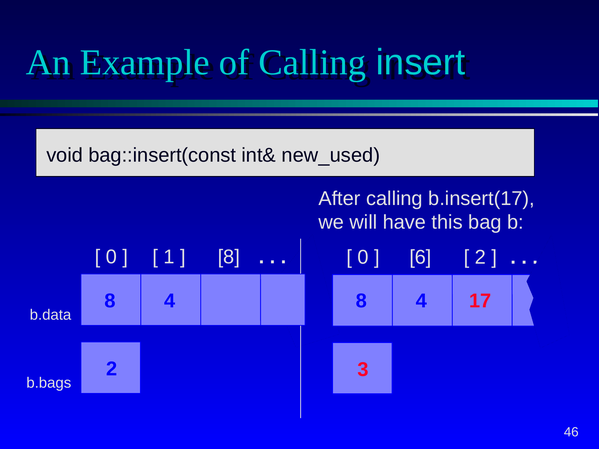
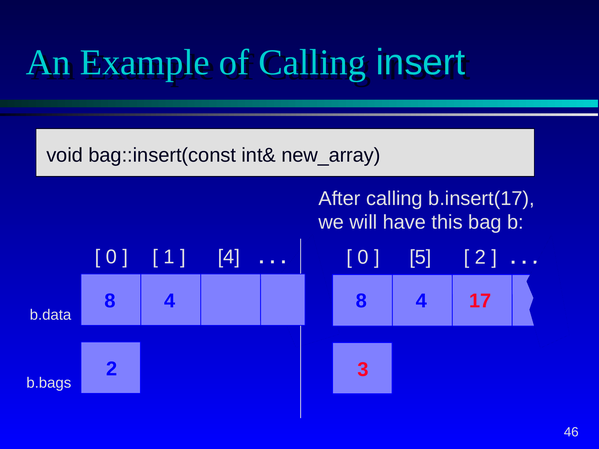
new_used: new_used -> new_array
8 at (229, 257): 8 -> 4
6: 6 -> 5
